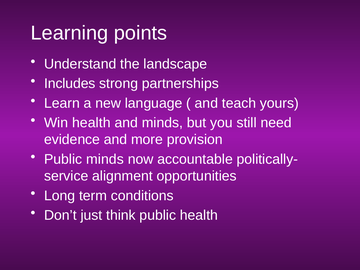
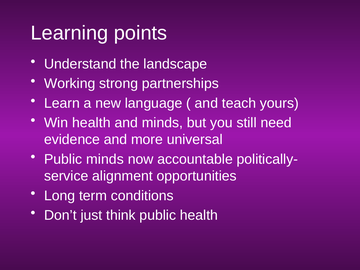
Includes: Includes -> Working
provision: provision -> universal
